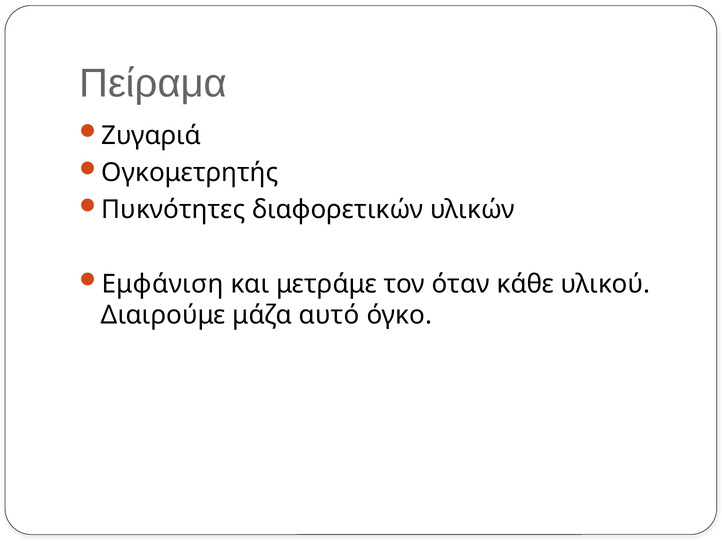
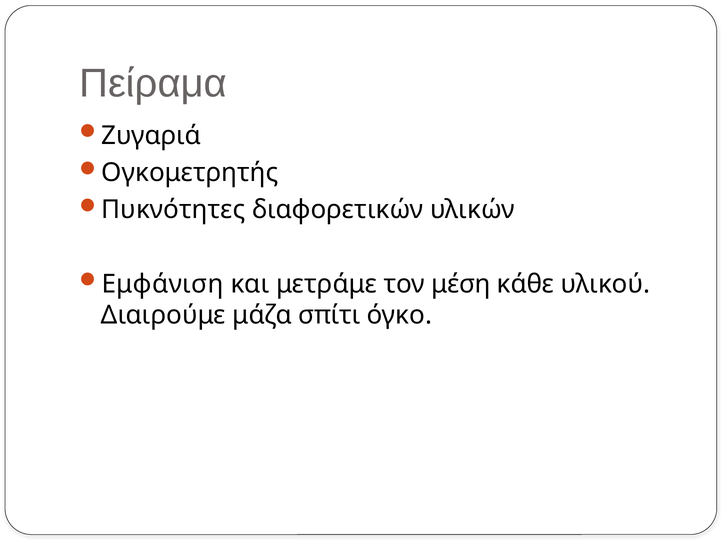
όταν: όταν -> μέση
αυτό: αυτό -> σπίτι
